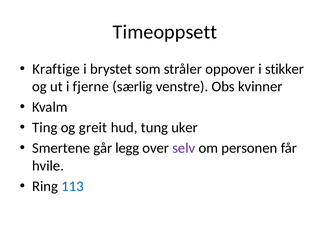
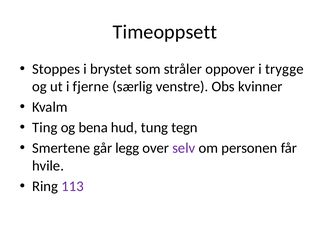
Kraftige: Kraftige -> Stoppes
stikker: stikker -> trygge
greit: greit -> bena
uker: uker -> tegn
113 colour: blue -> purple
